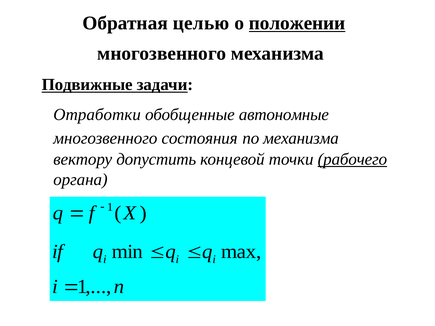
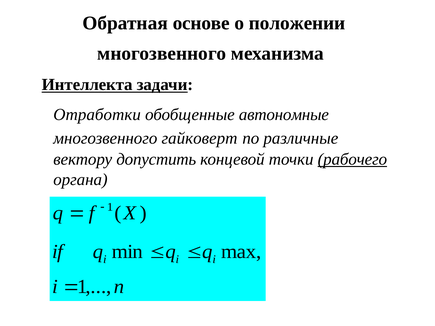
целью: целью -> основе
положении underline: present -> none
Подвижные: Подвижные -> Интеллекта
состояния: состояния -> гайковерт
по механизма: механизма -> различные
